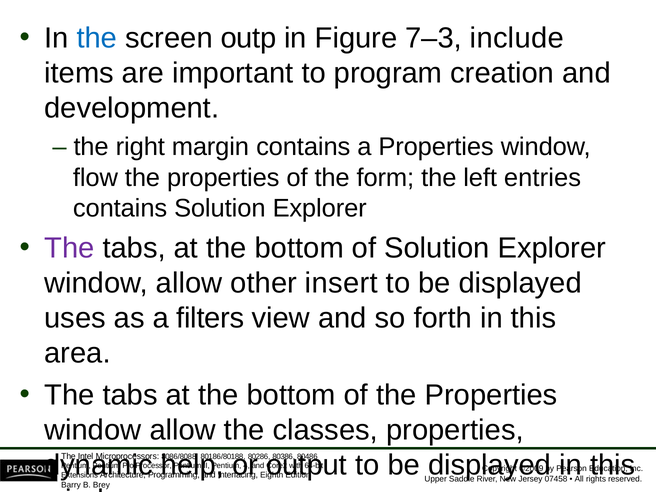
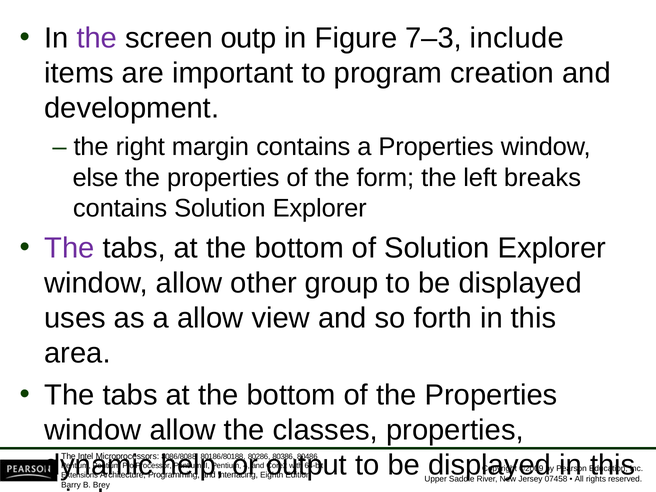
the at (97, 38) colour: blue -> purple
flow: flow -> else
entries: entries -> breaks
insert: insert -> group
a filters: filters -> allow
